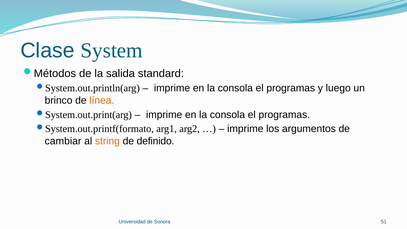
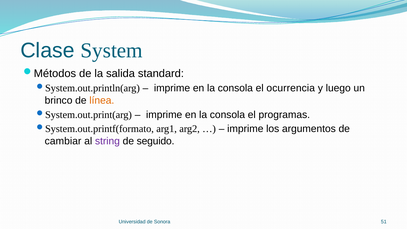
programas at (291, 88): programas -> ocurrencia
string colour: orange -> purple
definido: definido -> seguido
